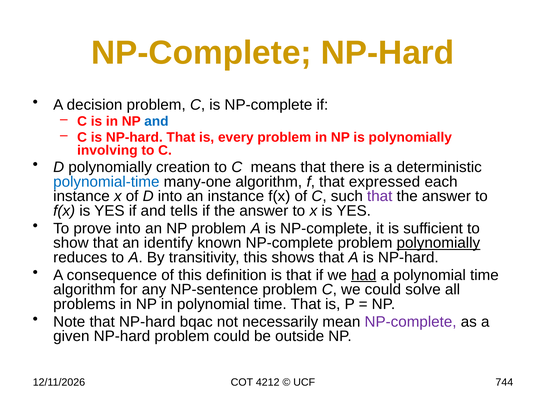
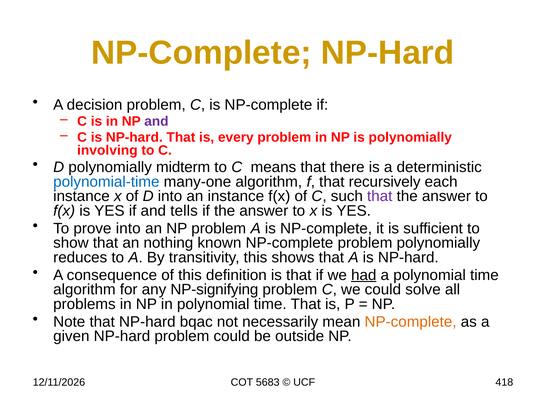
and at (156, 122) colour: blue -> purple
creation: creation -> midterm
expressed: expressed -> recursively
identify: identify -> nothing
polynomially at (438, 243) underline: present -> none
NP-sentence: NP-sentence -> NP-signifying
NP-complete at (411, 322) colour: purple -> orange
4212: 4212 -> 5683
744: 744 -> 418
